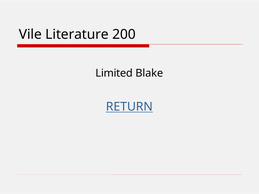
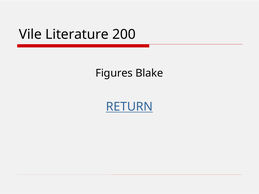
Limited: Limited -> Figures
